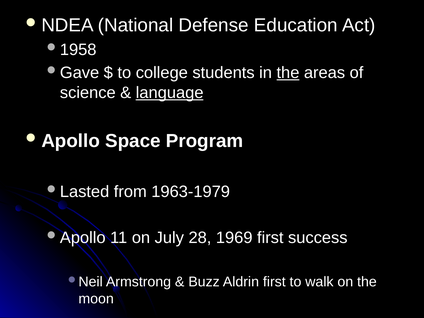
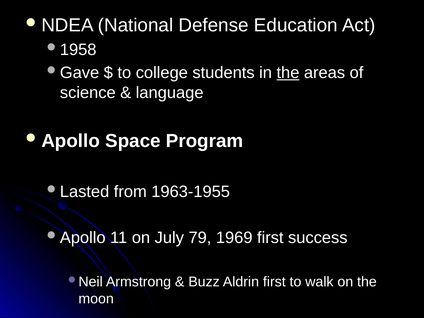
language underline: present -> none
1963-1979: 1963-1979 -> 1963-1955
28: 28 -> 79
